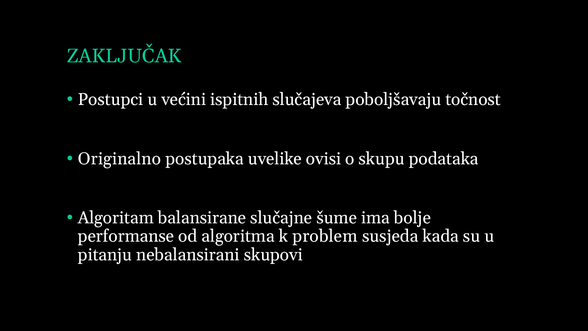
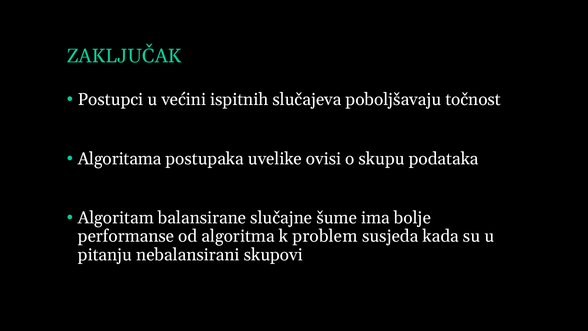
Originalno: Originalno -> Algoritama
